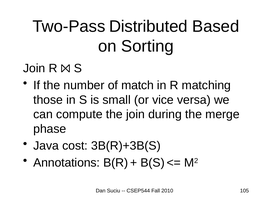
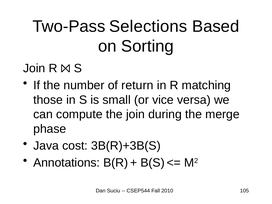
Distributed: Distributed -> Selections
match: match -> return
